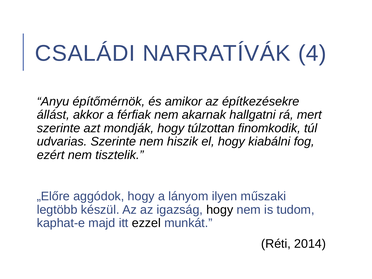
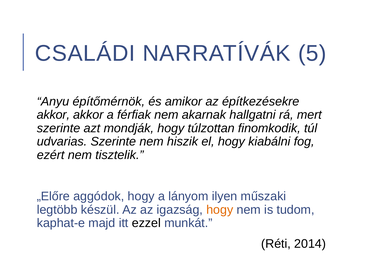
4: 4 -> 5
állást at (53, 115): állást -> akkor
hogy at (220, 210) colour: black -> orange
